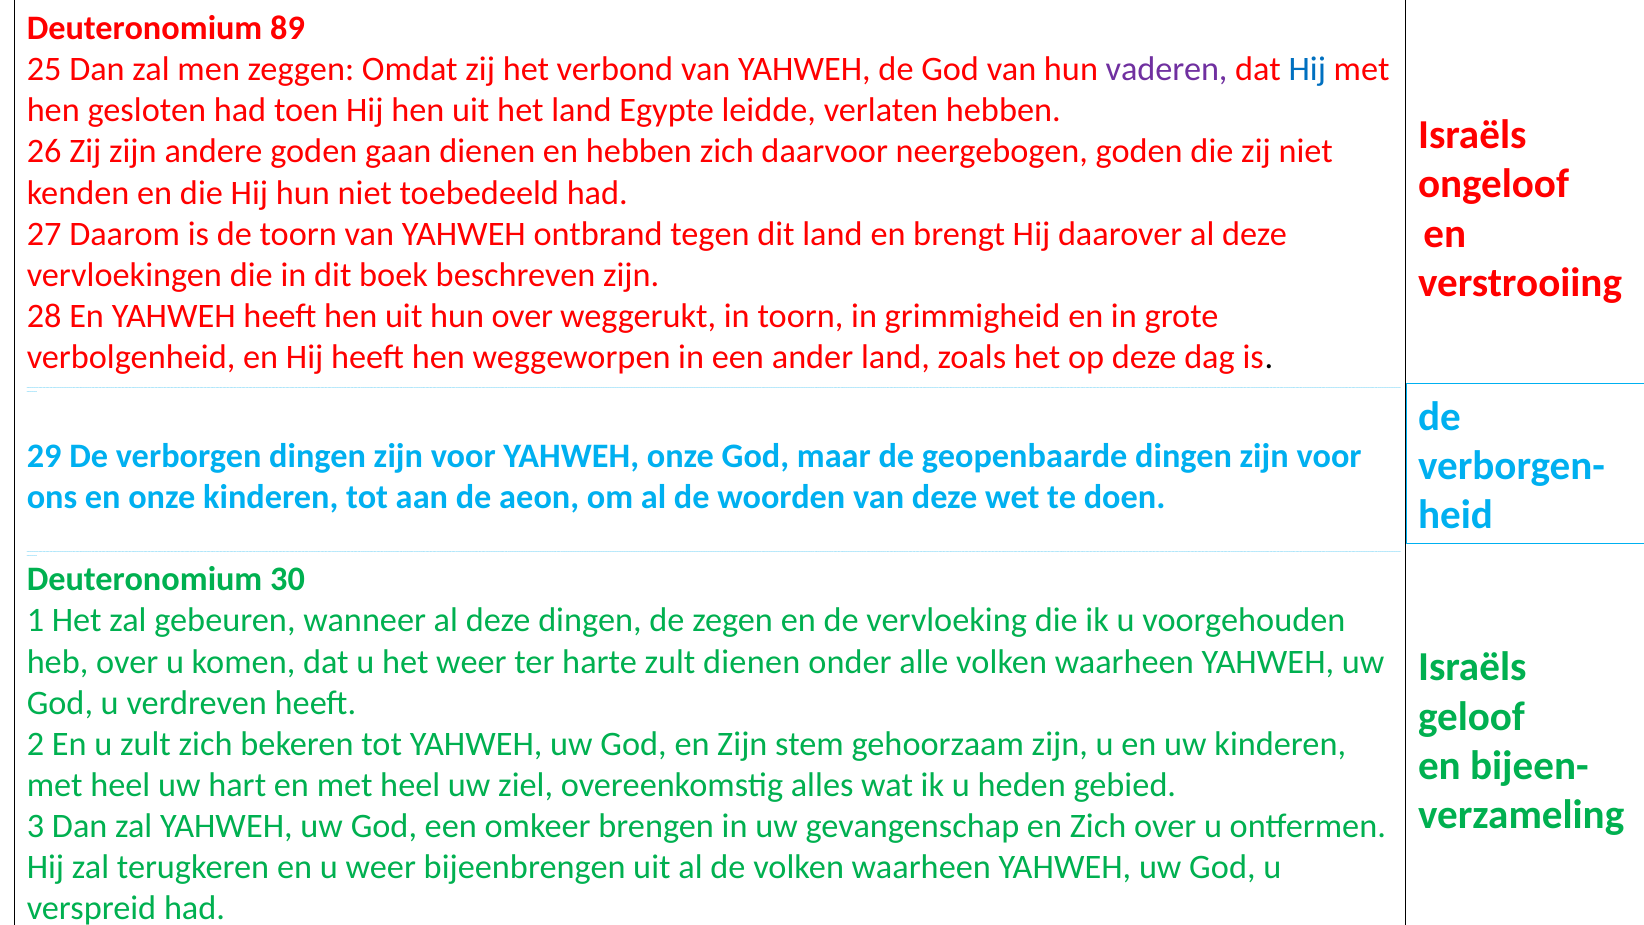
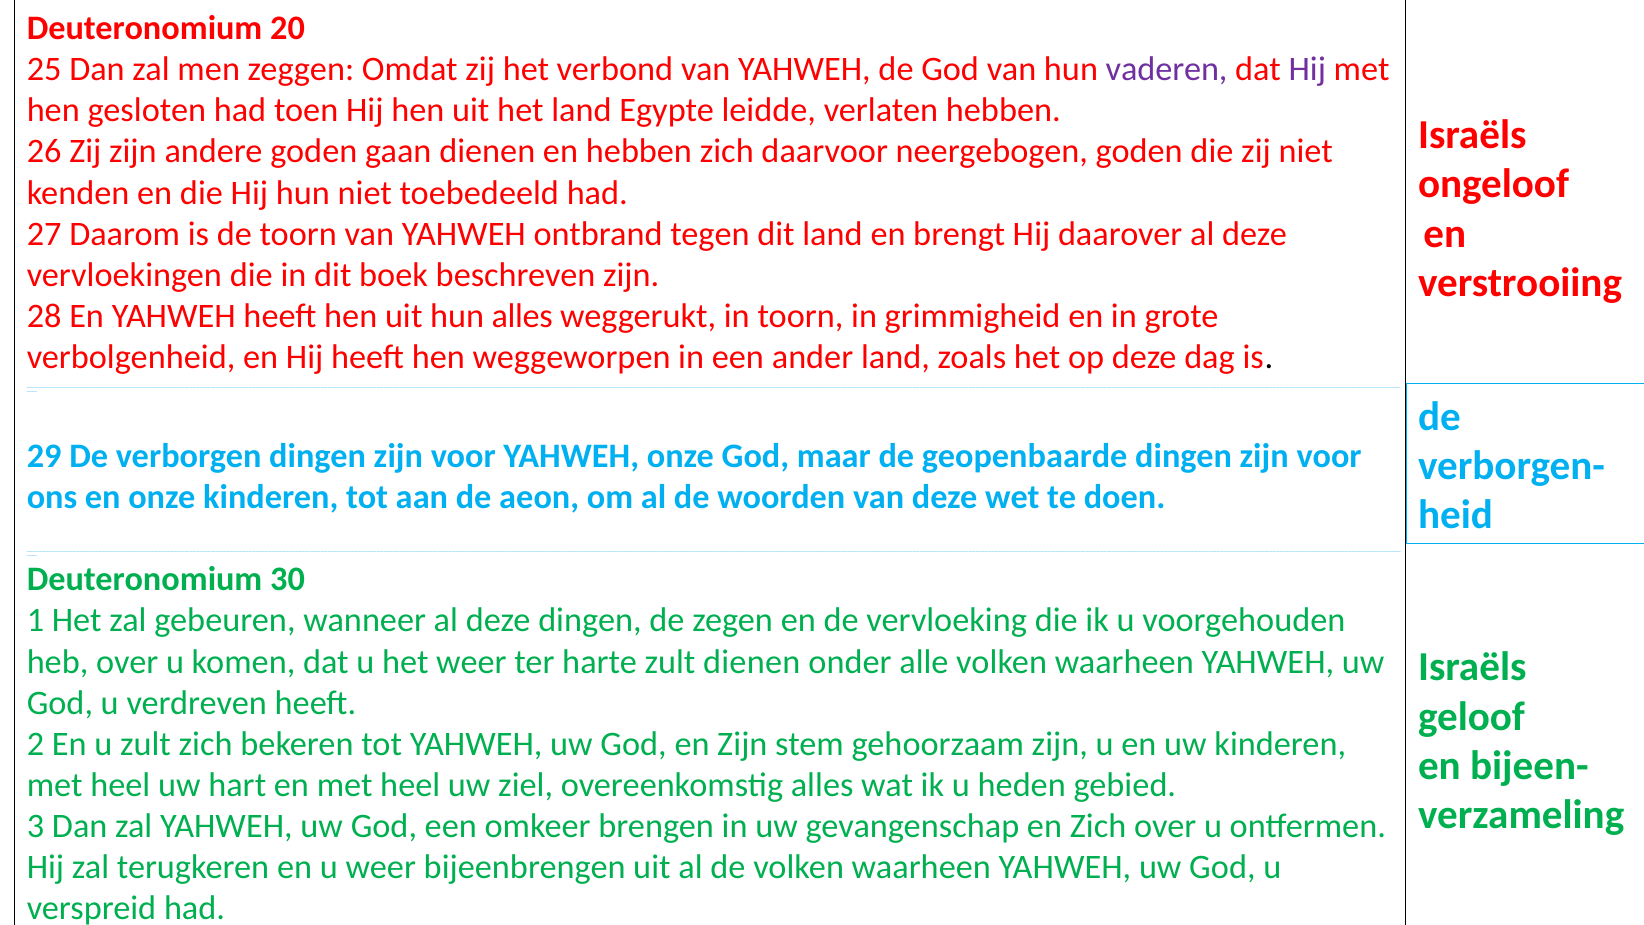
89: 89 -> 20
Hij at (1307, 69) colour: blue -> purple
hun over: over -> alles
